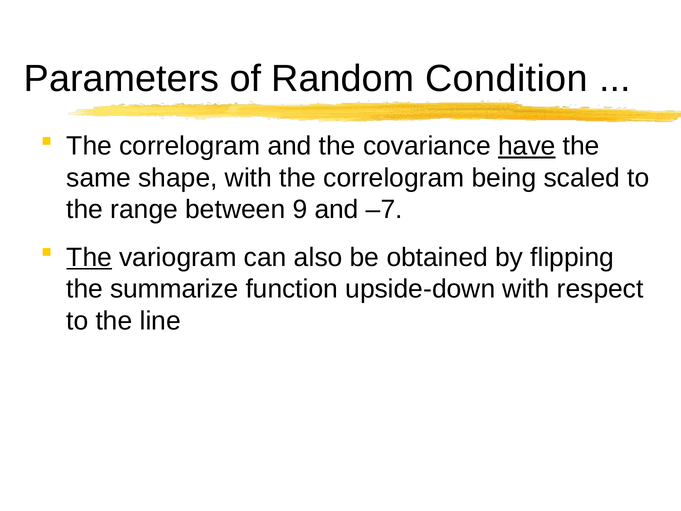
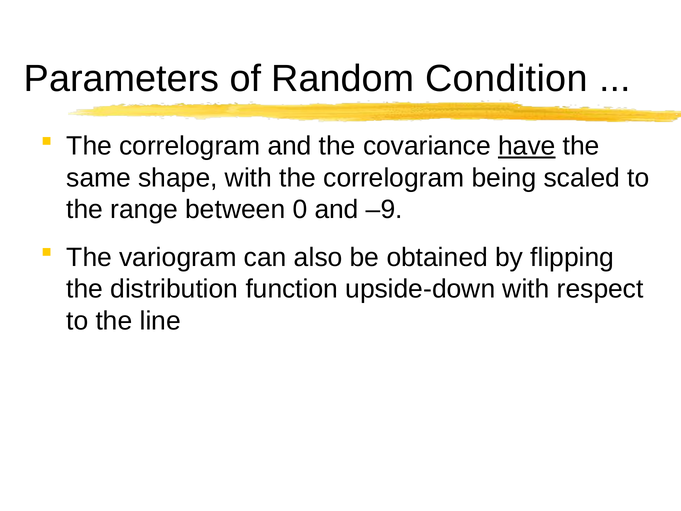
9: 9 -> 0
–7: –7 -> –9
The at (89, 257) underline: present -> none
summarize: summarize -> distribution
